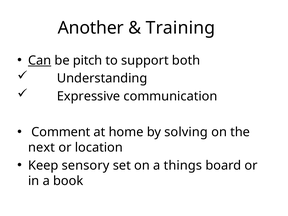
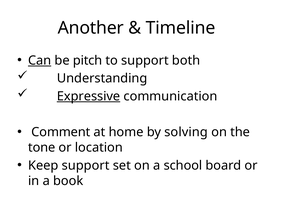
Training: Training -> Timeline
Expressive underline: none -> present
next: next -> tone
Keep sensory: sensory -> support
things: things -> school
